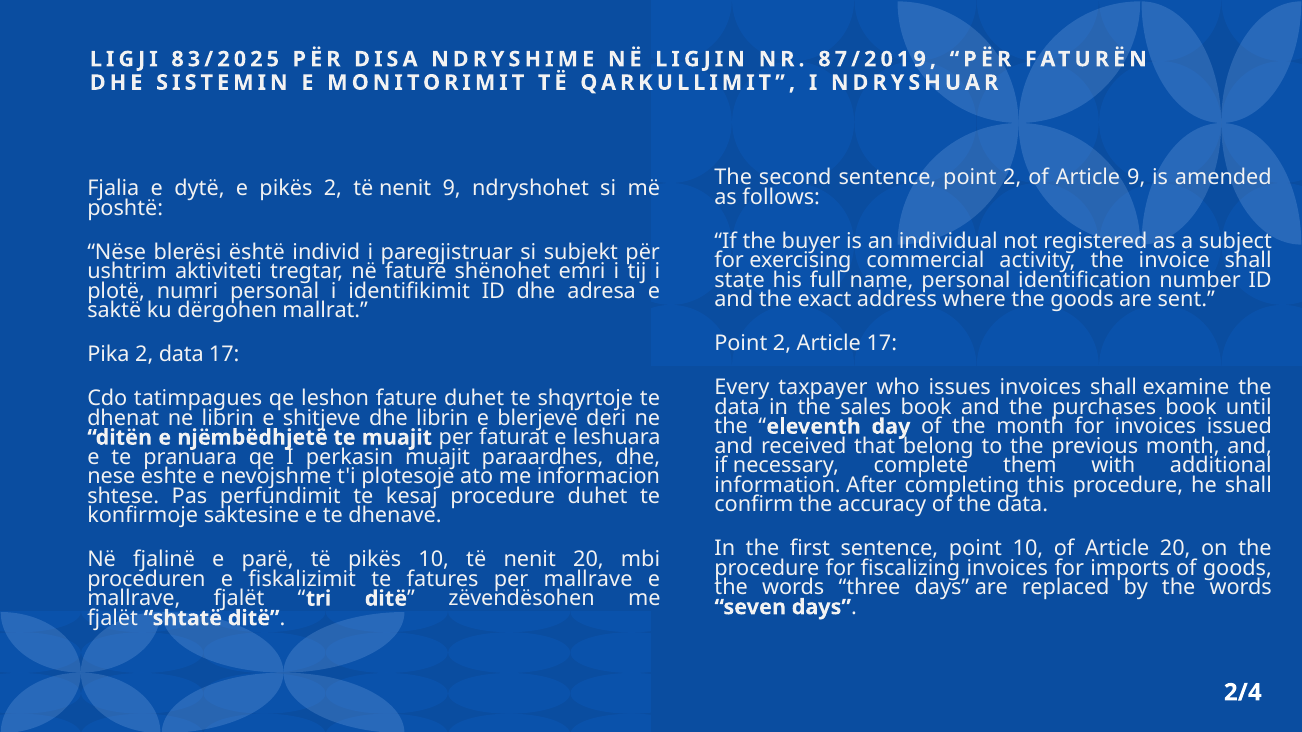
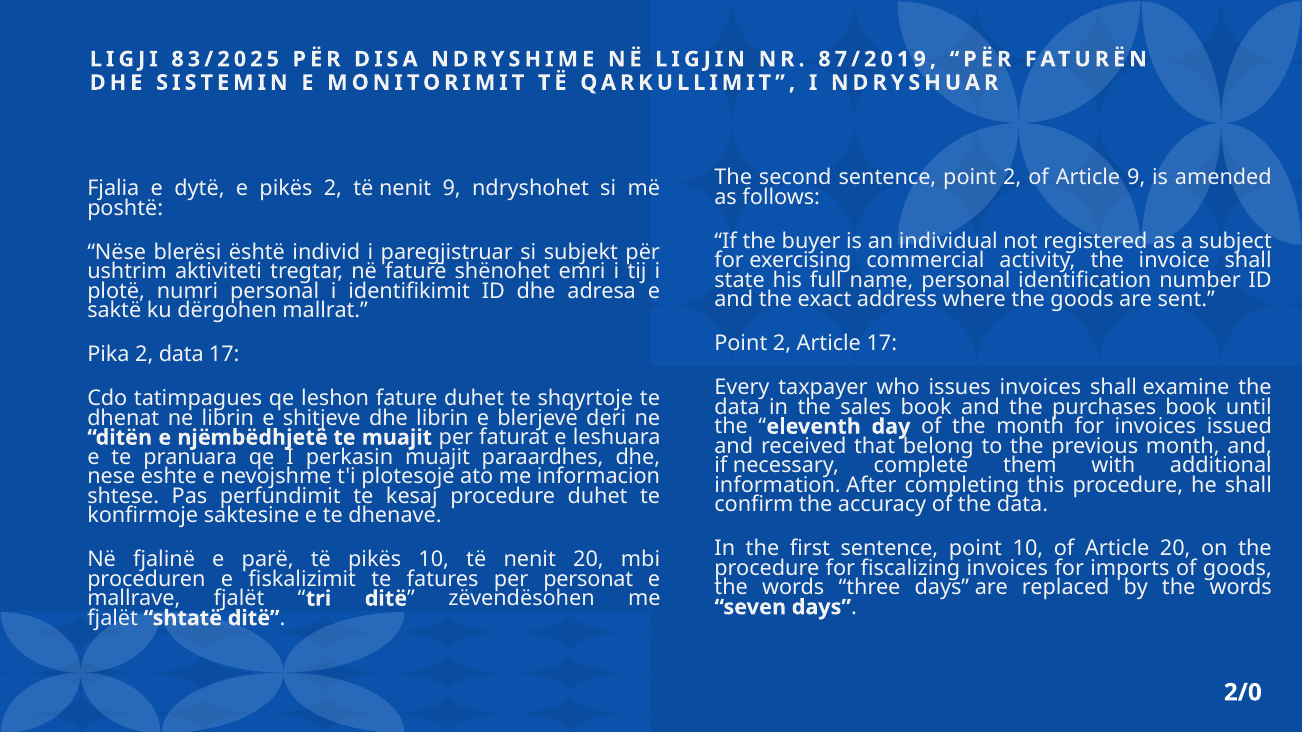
per mallrave: mallrave -> personat
2/4: 2/4 -> 2/0
